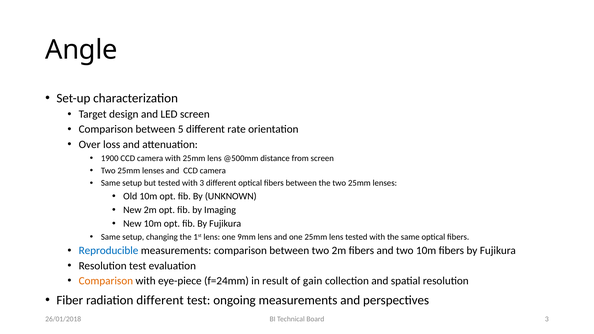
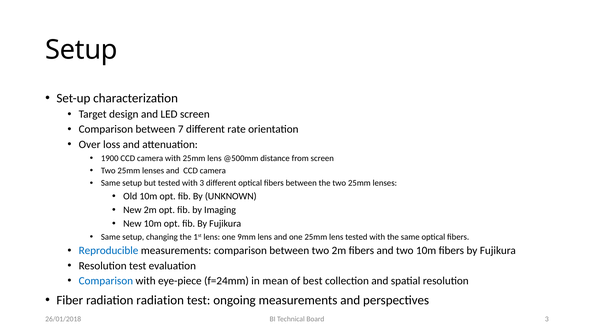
Angle at (81, 50): Angle -> Setup
5: 5 -> 7
Comparison at (106, 281) colour: orange -> blue
result: result -> mean
gain: gain -> best
radiation different: different -> radiation
